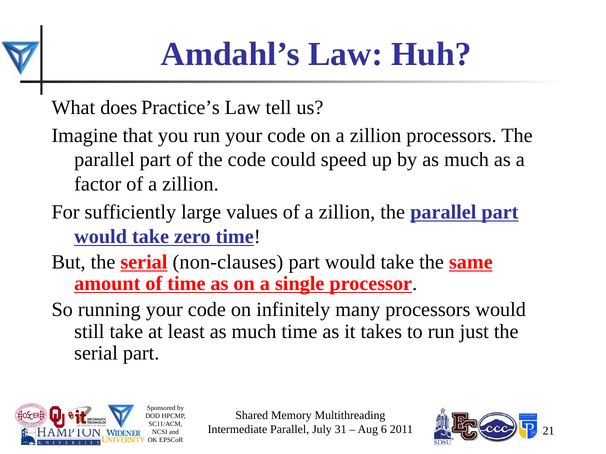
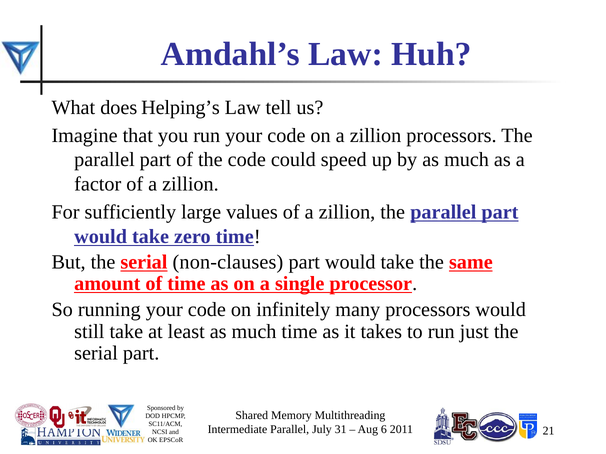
Practice’s: Practice’s -> Helping’s
